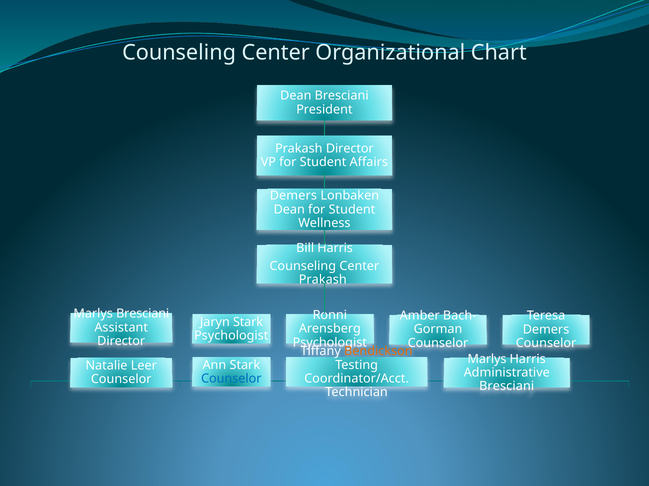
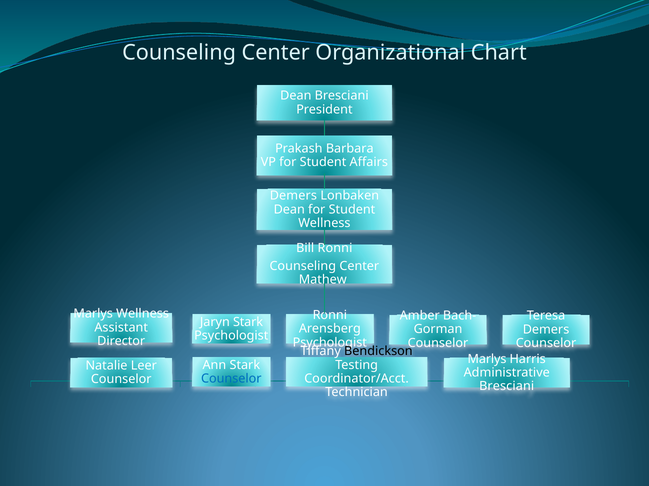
Prakash Director: Director -> Barbara
Bill Harris: Harris -> Ronni
Prakash at (323, 280): Prakash -> Mathew
Marlys Bresciani: Bresciani -> Wellness
Bendickson colour: orange -> black
